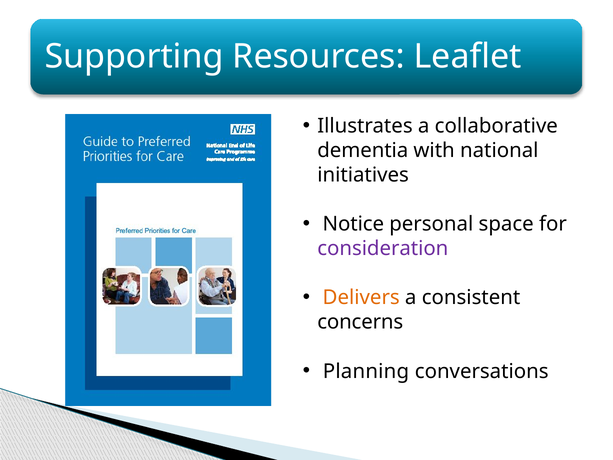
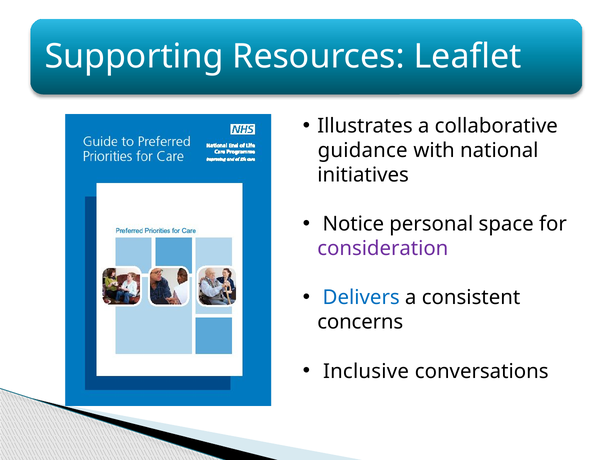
dementia: dementia -> guidance
Delivers colour: orange -> blue
Planning: Planning -> Inclusive
